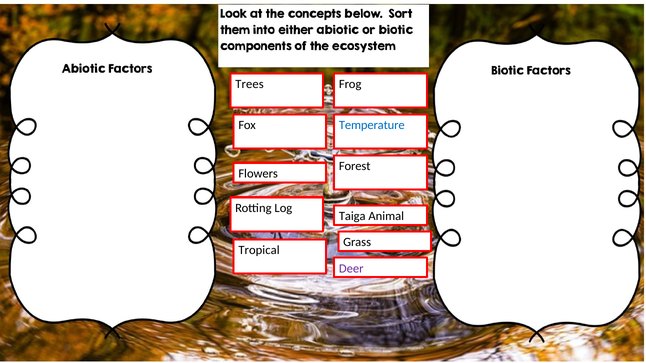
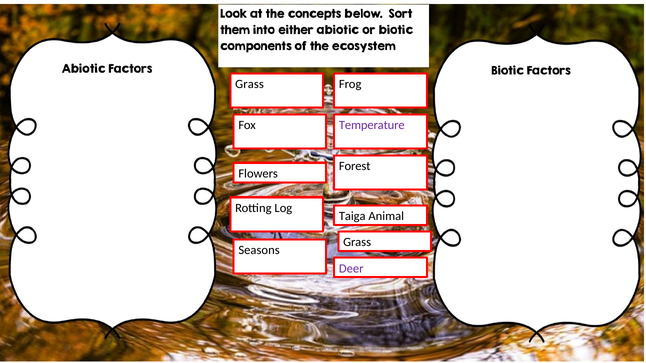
Trees at (250, 84): Trees -> Grass
Temperature colour: blue -> purple
Tropical: Tropical -> Seasons
